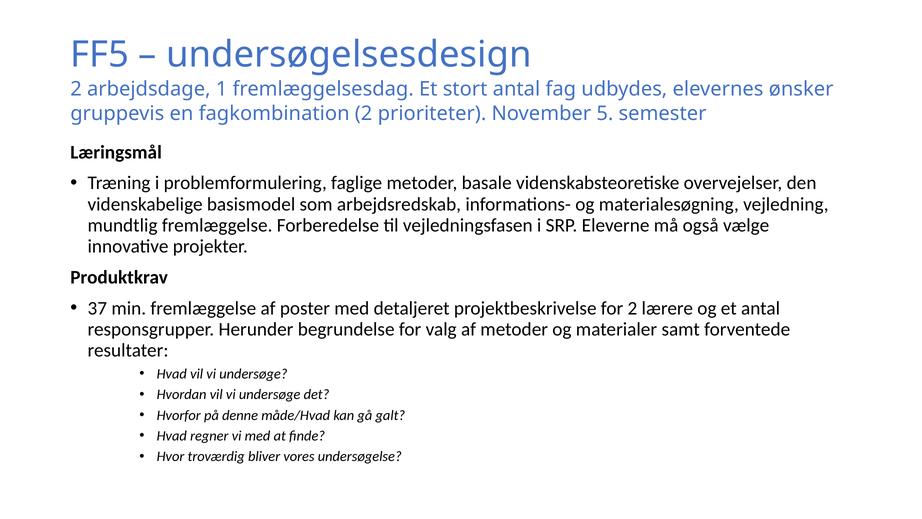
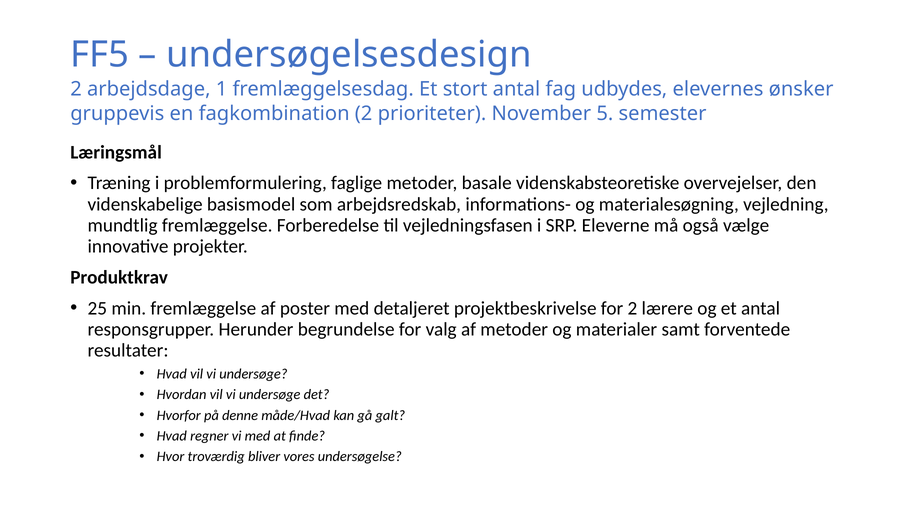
37: 37 -> 25
